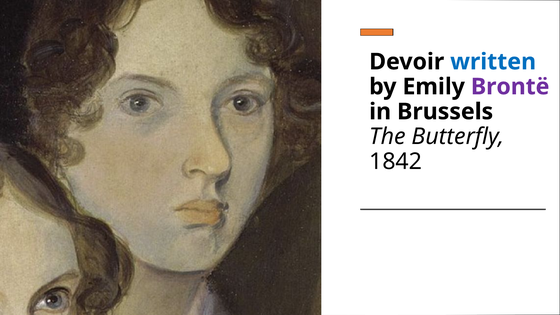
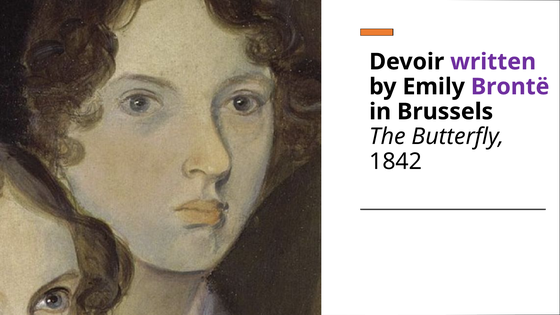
written colour: blue -> purple
